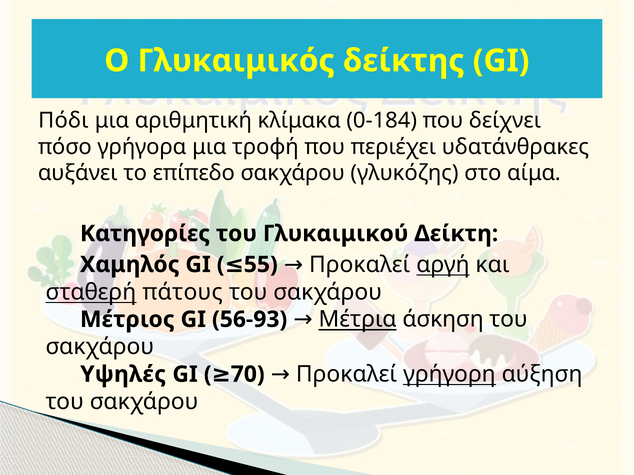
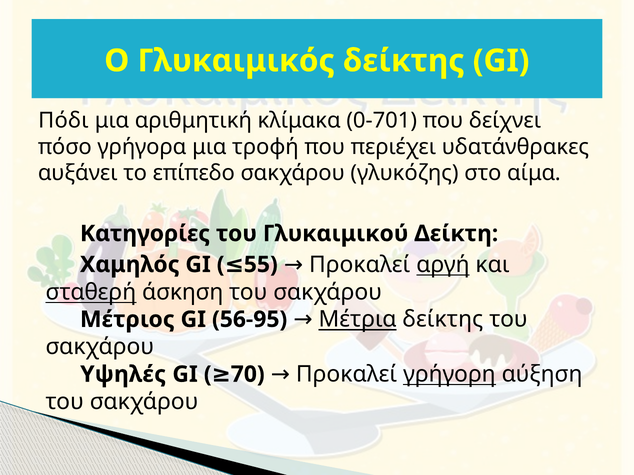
0-184: 0-184 -> 0-701
πάτους: πάτους -> άσκηση
56-93: 56-93 -> 56-95
Μέτρια άσκηση: άσκηση -> δείκτης
